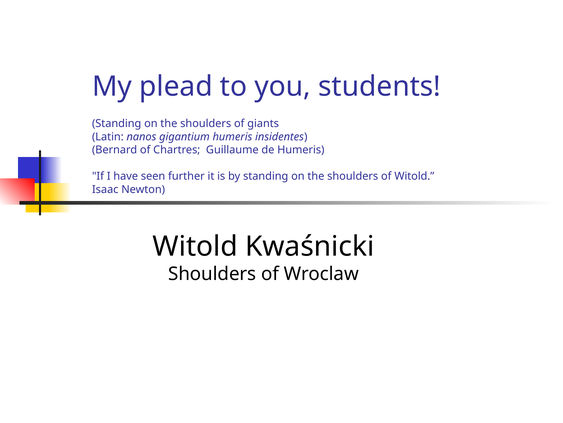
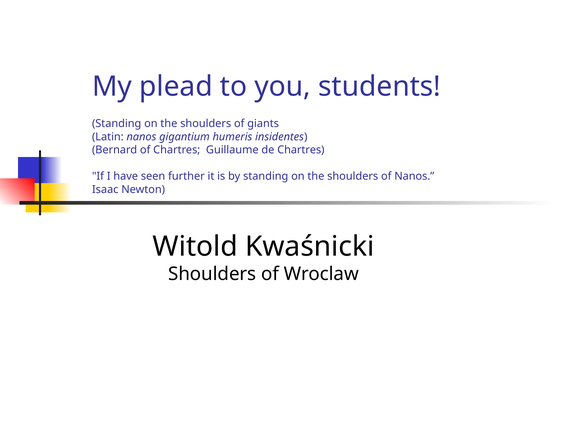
de Humeris: Humeris -> Chartres
of Witold: Witold -> Nanos
